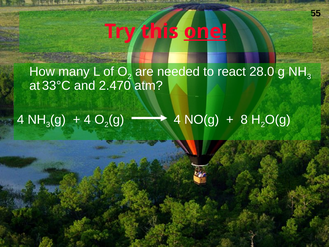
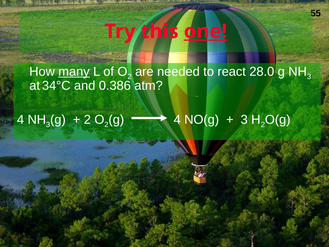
many underline: none -> present
33°C: 33°C -> 34°C
2.470: 2.470 -> 0.386
4 at (87, 120): 4 -> 2
8 at (244, 120): 8 -> 3
